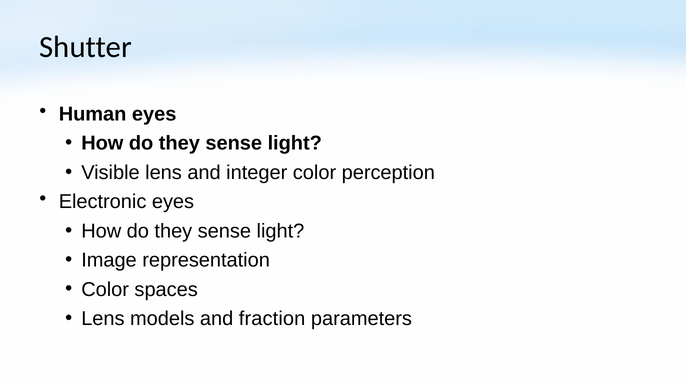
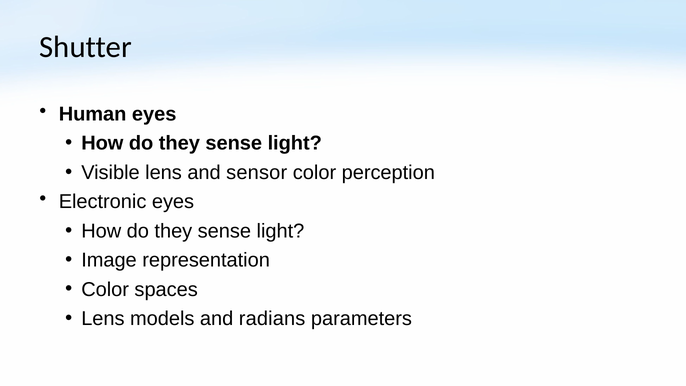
integer: integer -> sensor
fraction: fraction -> radians
